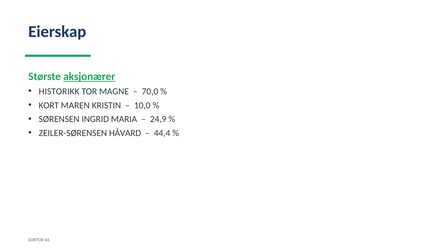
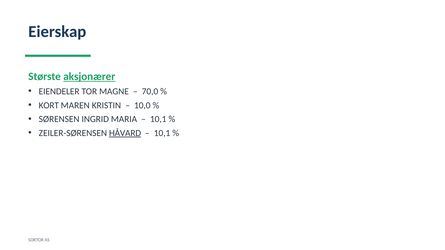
HISTORIKK: HISTORIKK -> EIENDELER
24,9 at (158, 119): 24,9 -> 10,1
HÅVARD underline: none -> present
44,4 at (162, 133): 44,4 -> 10,1
